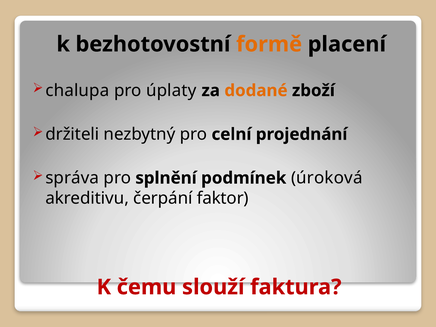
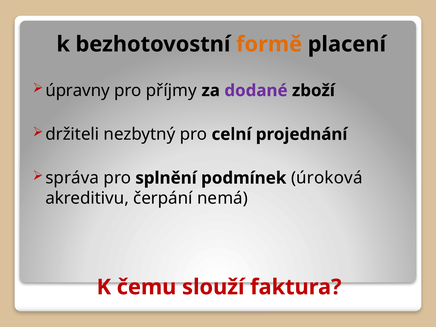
chalupa: chalupa -> úpravny
úplaty: úplaty -> příjmy
dodané colour: orange -> purple
faktor: faktor -> nemá
